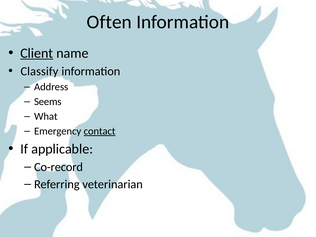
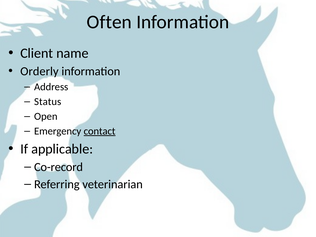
Client underline: present -> none
Classify: Classify -> Orderly
Seems: Seems -> Status
What: What -> Open
